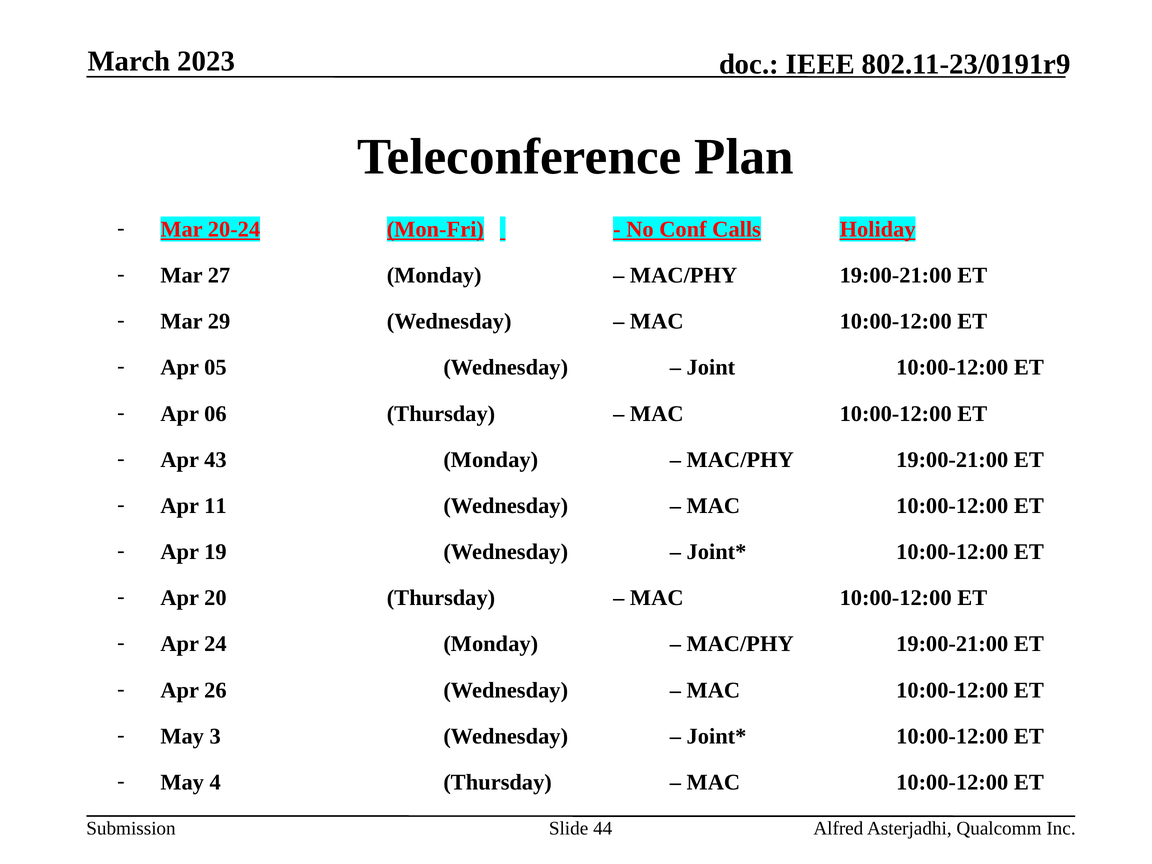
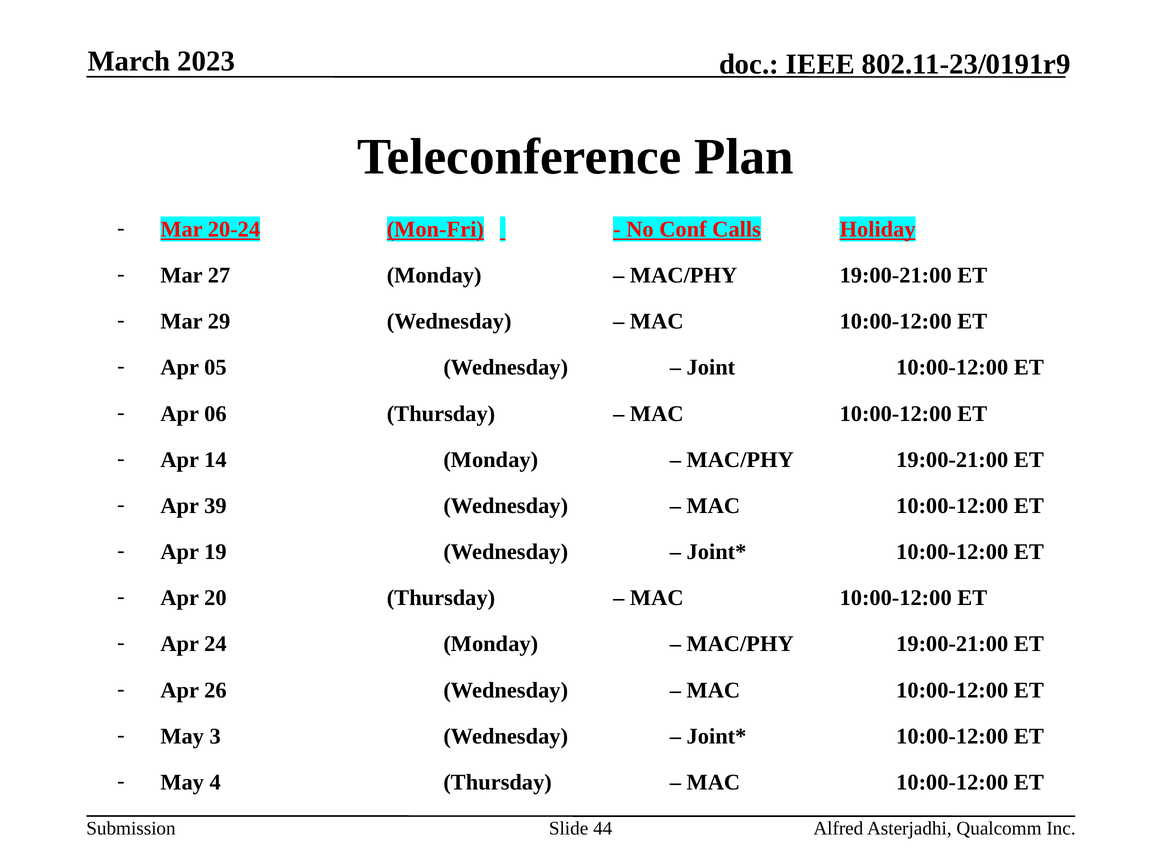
43: 43 -> 14
11: 11 -> 39
